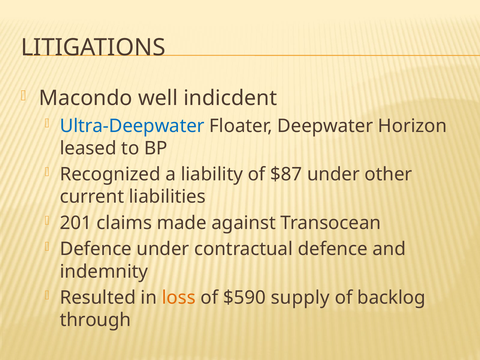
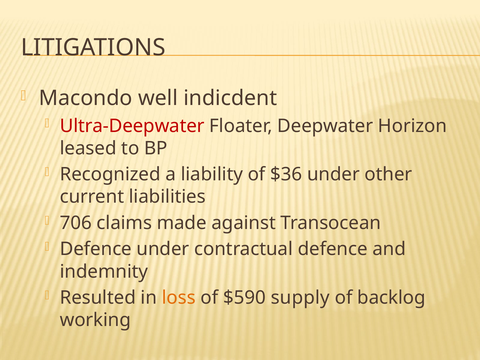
Ultra-Deepwater colour: blue -> red
$87: $87 -> $36
201: 201 -> 706
through: through -> working
